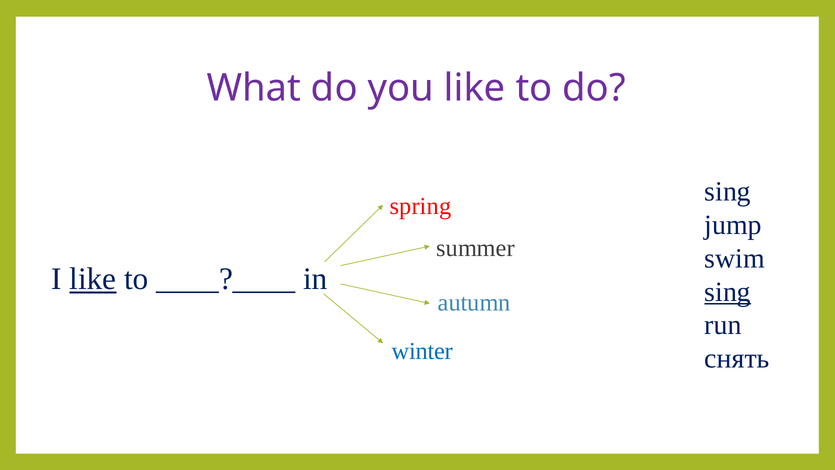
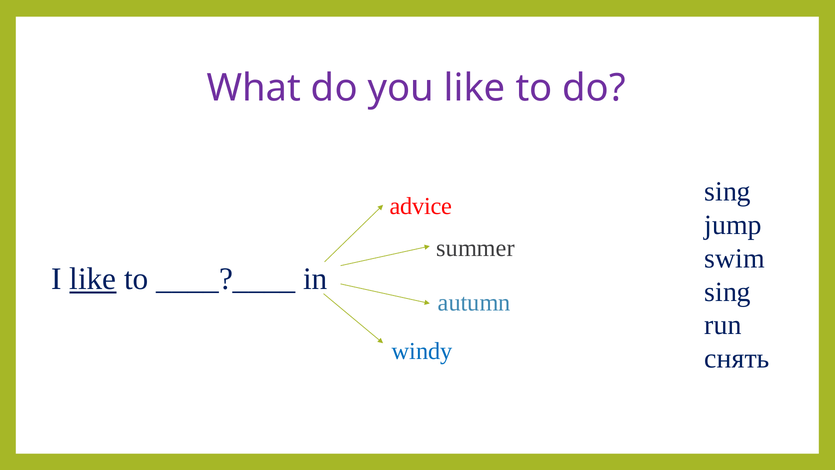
spring: spring -> advice
sing at (728, 292) underline: present -> none
winter: winter -> windy
